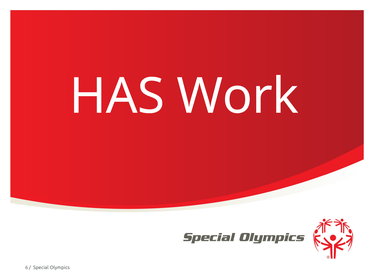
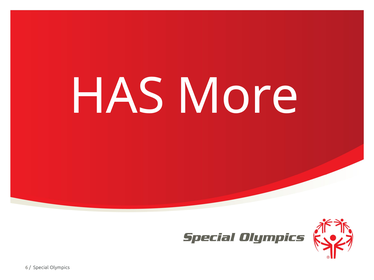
Work: Work -> More
